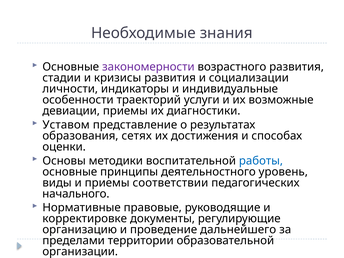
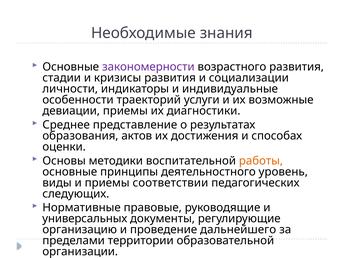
Уставом: Уставом -> Среднее
сетях: сетях -> актов
работы colour: blue -> orange
начального: начального -> следующих
корректировке: корректировке -> универсальных
